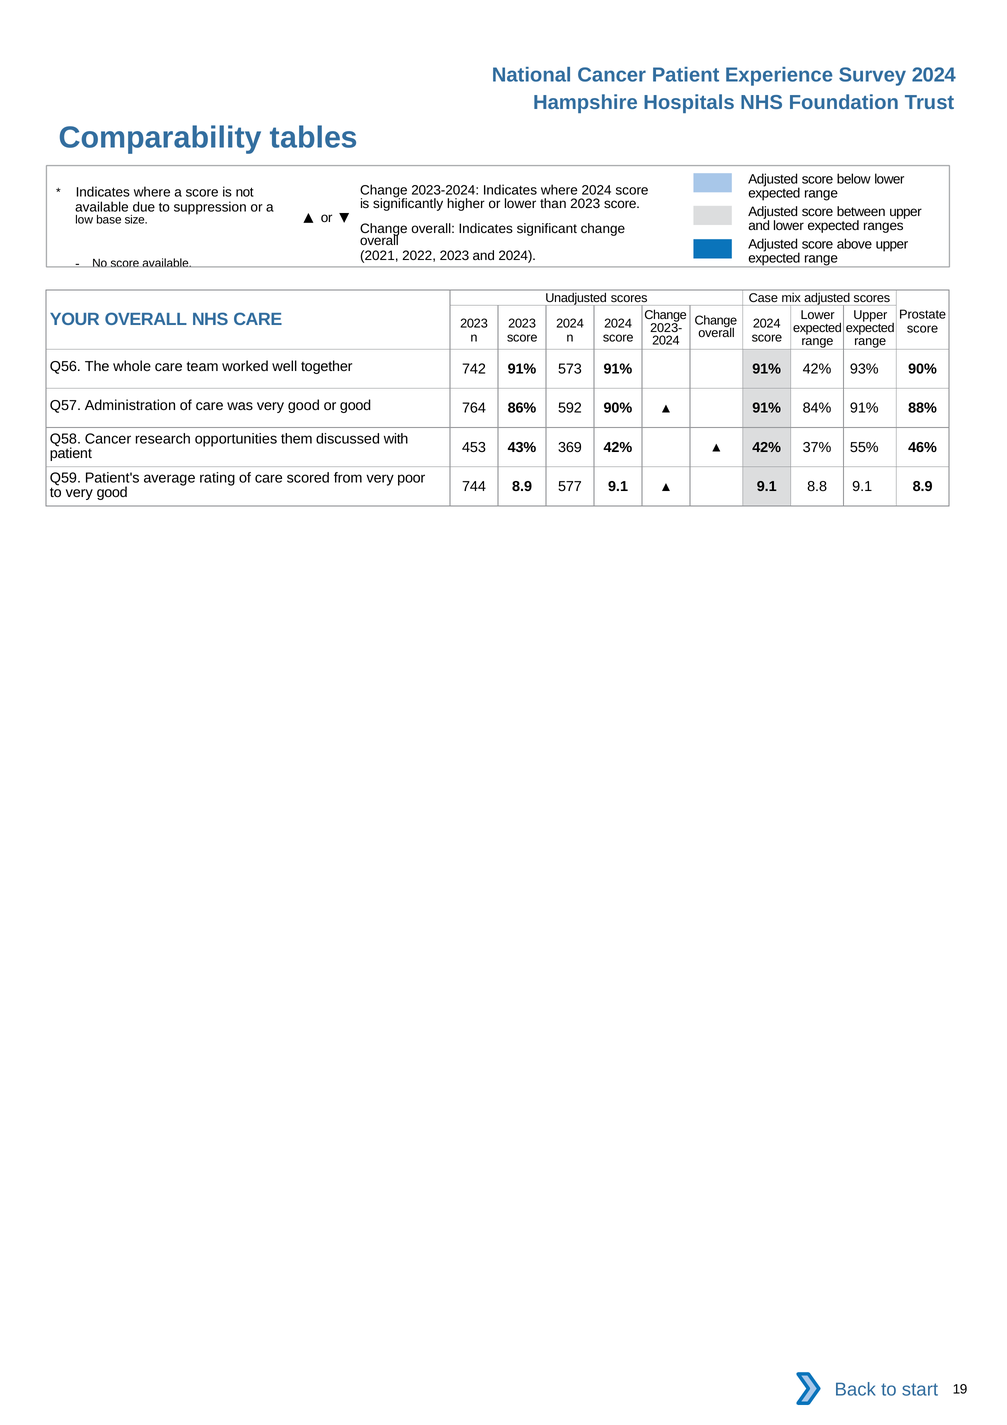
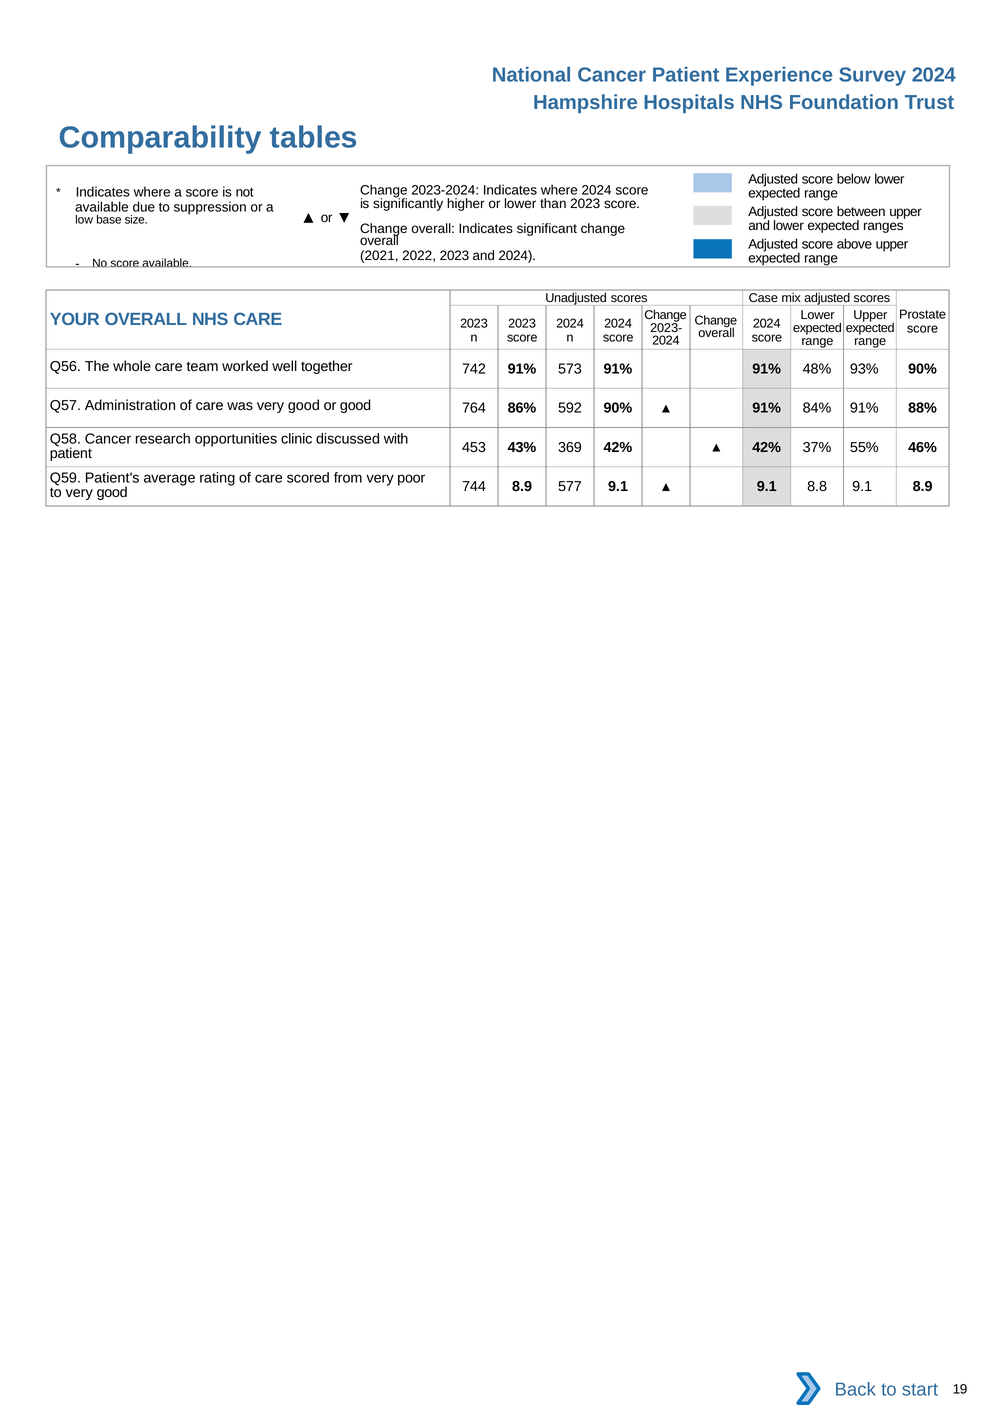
91% 42%: 42% -> 48%
them: them -> clinic
